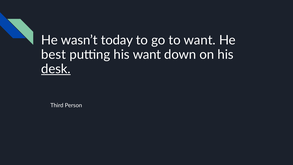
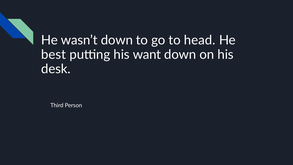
wasn’t today: today -> down
to want: want -> head
desk underline: present -> none
